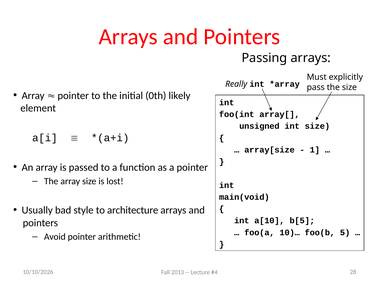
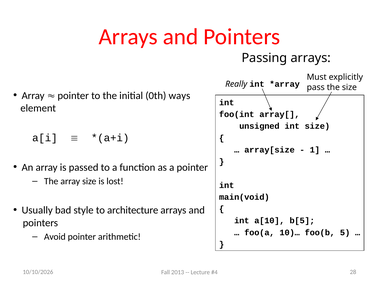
likely: likely -> ways
